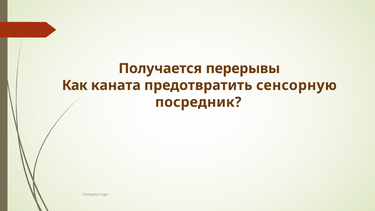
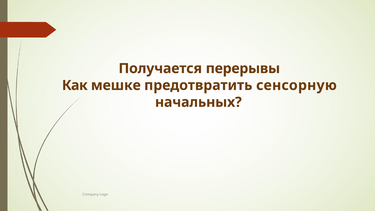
каната: каната -> мешке
посредник: посредник -> начальных
